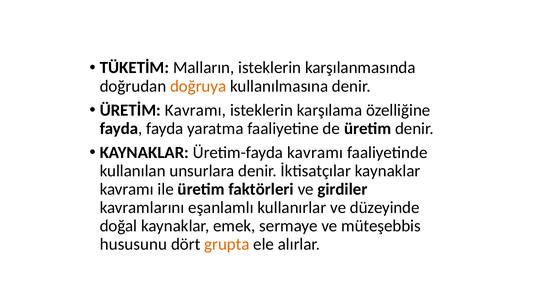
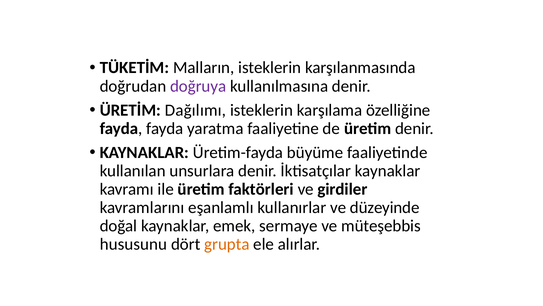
doğruya colour: orange -> purple
ÜRETİM Kavramı: Kavramı -> Dağılımı
Üretim-fayda kavramı: kavramı -> büyüme
